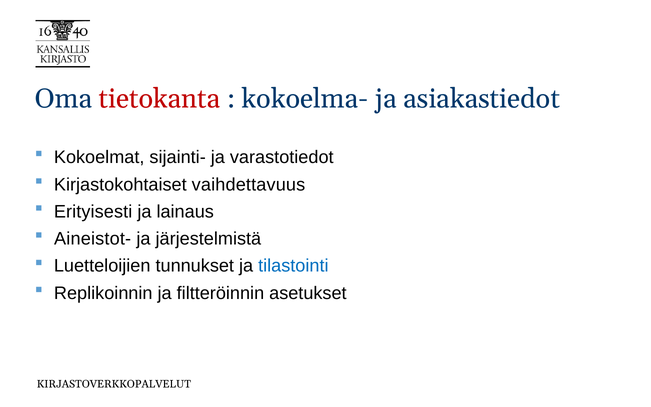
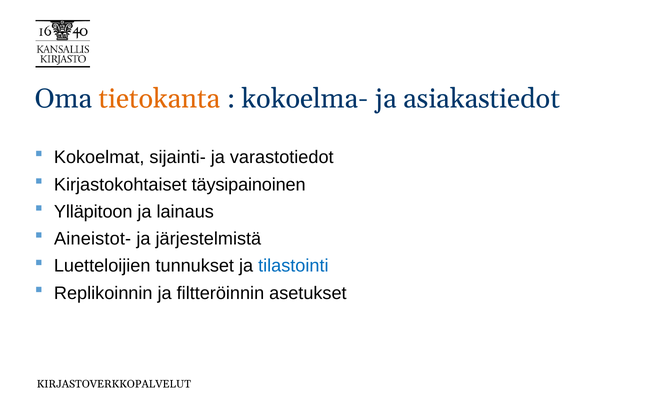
tietokanta colour: red -> orange
vaihdettavuus: vaihdettavuus -> täysipainoinen
Erityisesti: Erityisesti -> Ylläpitoon
